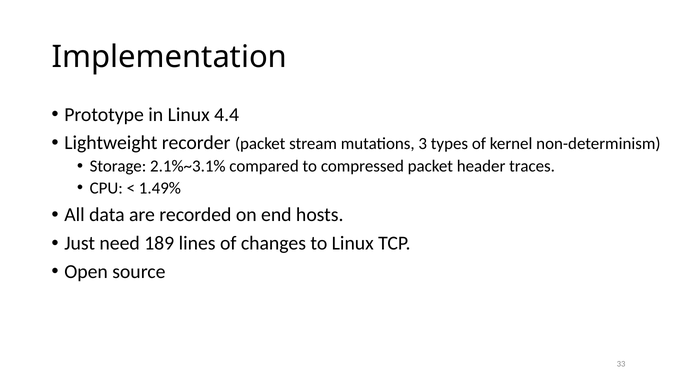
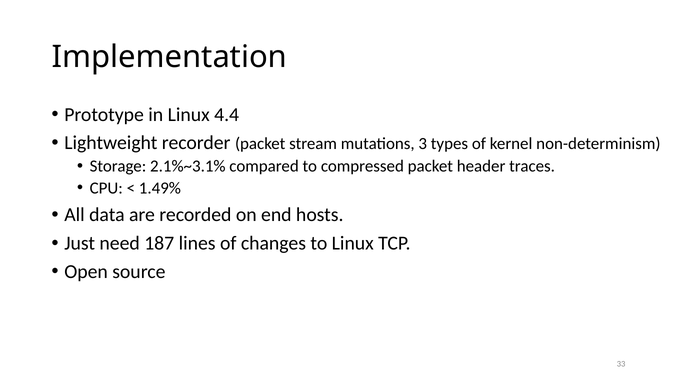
189: 189 -> 187
